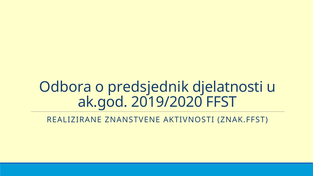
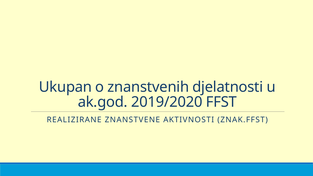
Odbora: Odbora -> Ukupan
predsjednik: predsjednik -> znanstvenih
